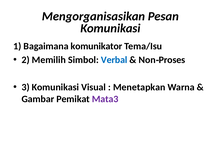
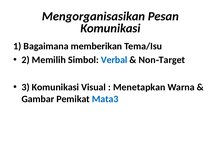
komunikator: komunikator -> memberikan
Proses: Proses -> Target
Mata3 colour: purple -> blue
